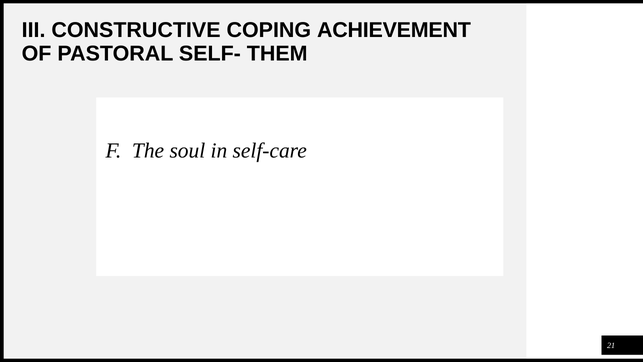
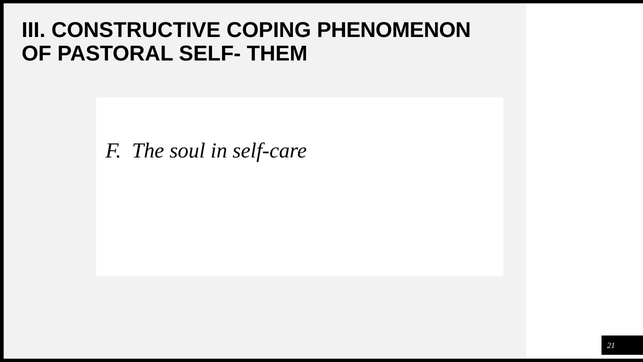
ACHIEVEMENT: ACHIEVEMENT -> PHENOMENON
